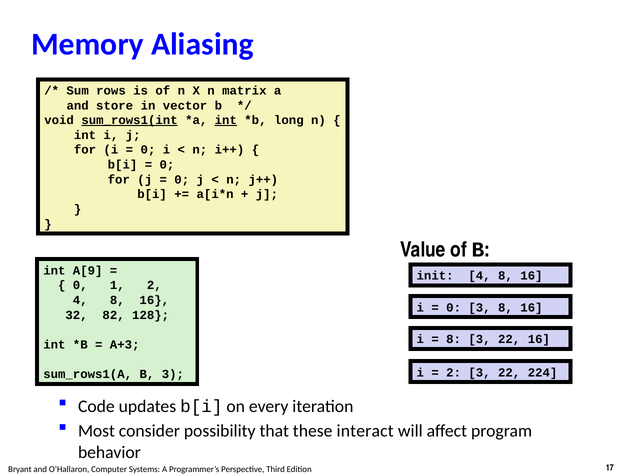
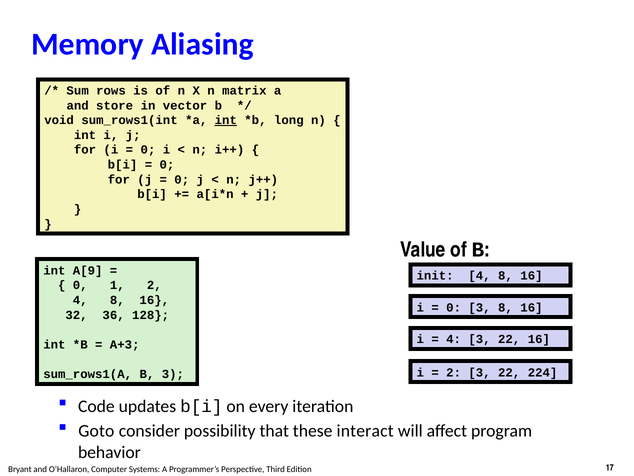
sum_rows1(int underline: present -> none
82: 82 -> 36
8 at (454, 339): 8 -> 4
Most: Most -> Goto
